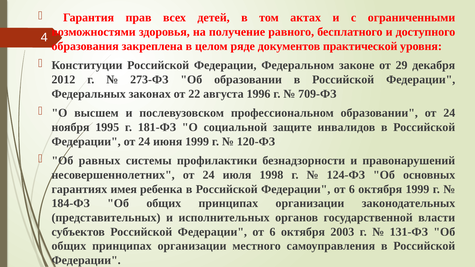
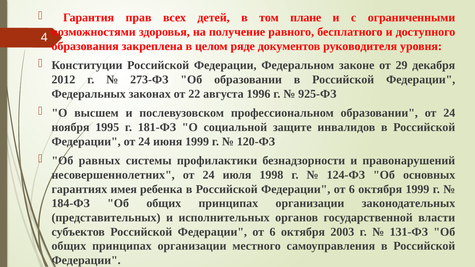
актах: актах -> плане
практической: практической -> руководителя
709-ФЗ: 709-ФЗ -> 925-ФЗ
